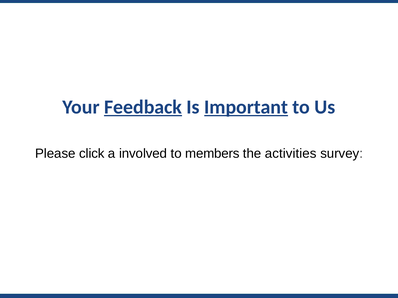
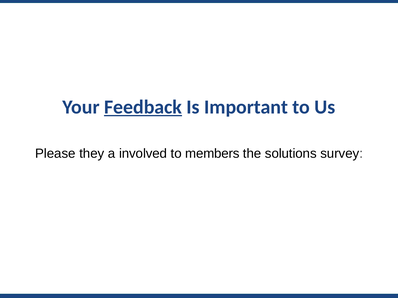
Important underline: present -> none
click: click -> they
activities: activities -> solutions
